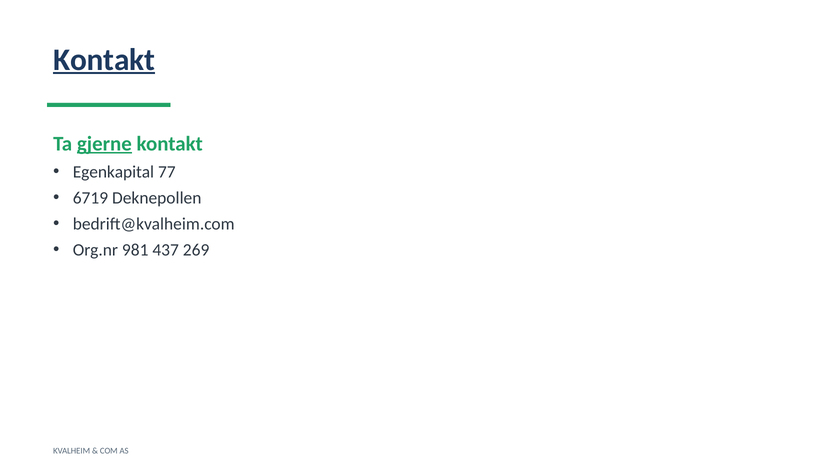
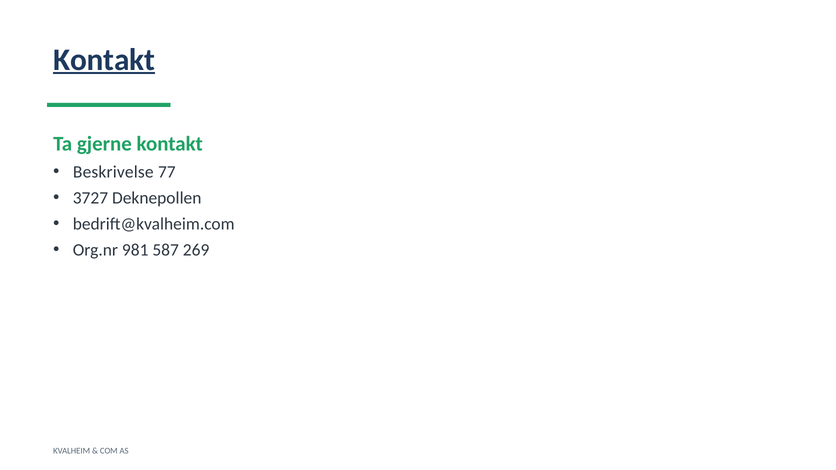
gjerne underline: present -> none
Egenkapital: Egenkapital -> Beskrivelse
6719: 6719 -> 3727
437: 437 -> 587
